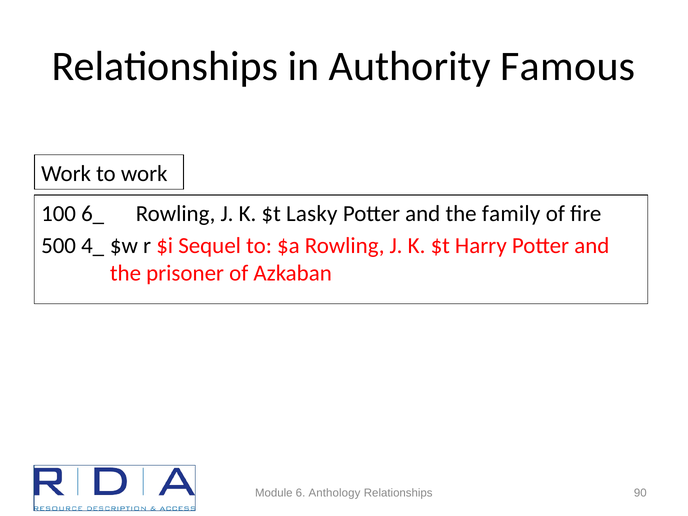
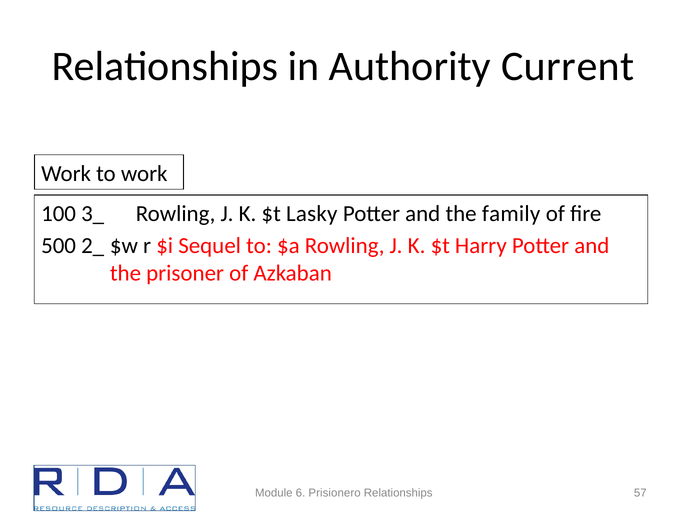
Famous: Famous -> Current
6_: 6_ -> 3_
4_: 4_ -> 2_
Anthology: Anthology -> Prisionero
90: 90 -> 57
